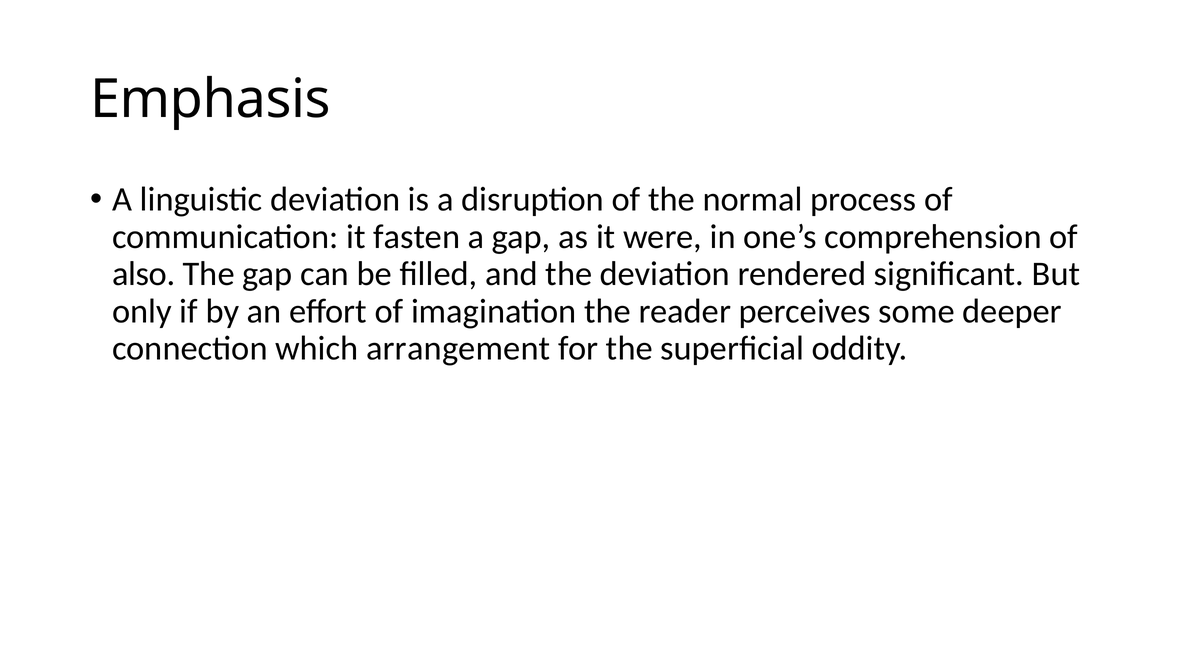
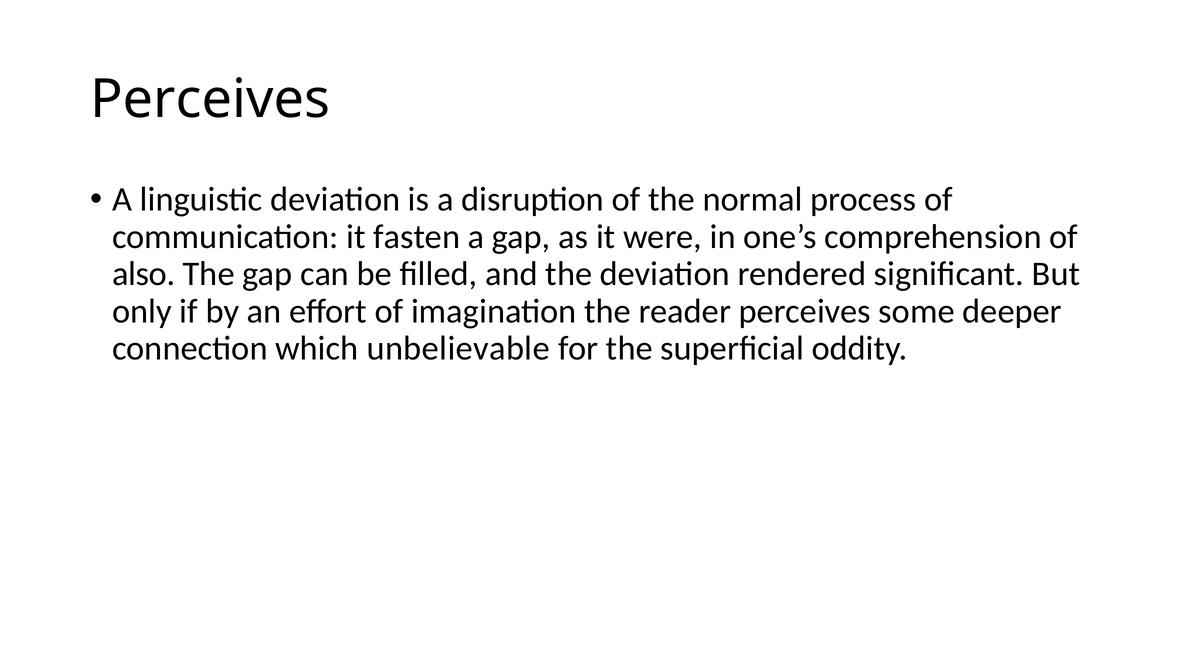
Emphasis at (210, 99): Emphasis -> Perceives
arrangement: arrangement -> unbelievable
